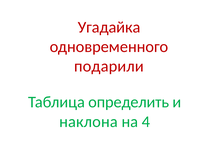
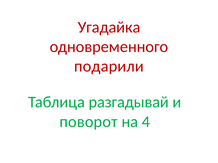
определить: определить -> разгадывай
наклона: наклона -> поворот
